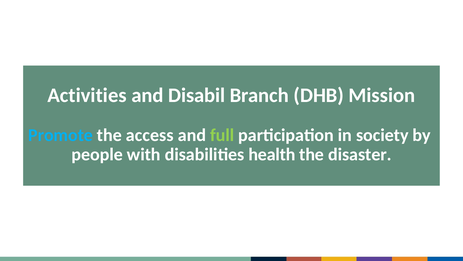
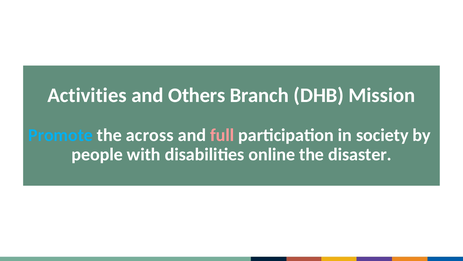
Disabil: Disabil -> Others
access: access -> across
full colour: light green -> pink
health: health -> online
